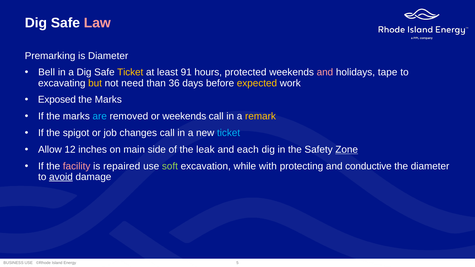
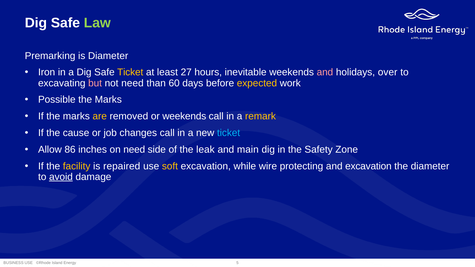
Law colour: pink -> light green
Bell: Bell -> Iron
91: 91 -> 27
protected: protected -> inevitable
tape: tape -> over
but colour: yellow -> pink
36: 36 -> 60
Exposed: Exposed -> Possible
are colour: light blue -> yellow
spigot: spigot -> cause
12: 12 -> 86
on main: main -> need
each: each -> main
Zone underline: present -> none
facility colour: pink -> yellow
soft colour: light green -> yellow
with: with -> wire
and conductive: conductive -> excavation
